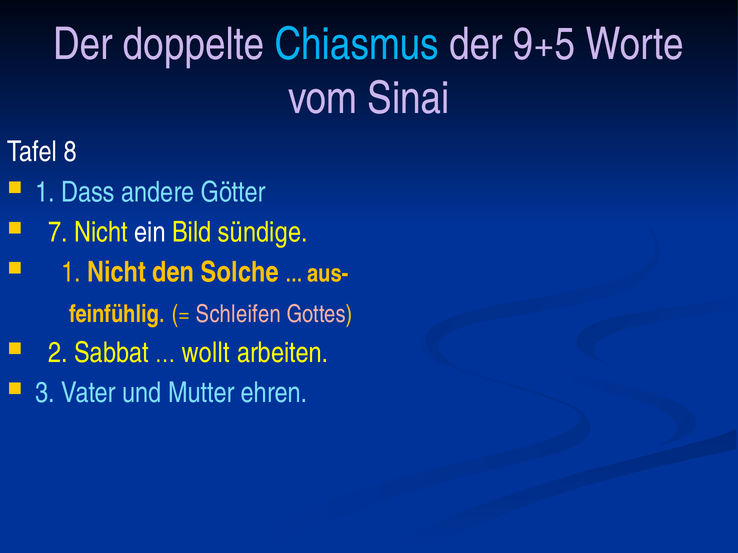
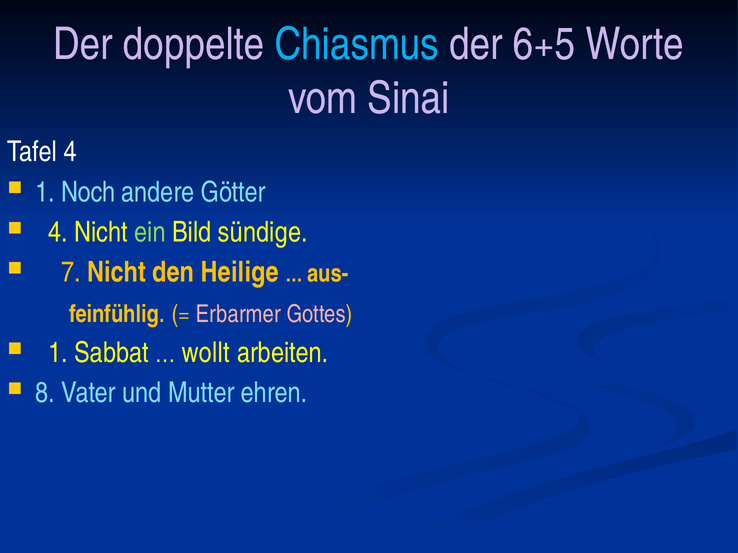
9+5: 9+5 -> 6+5
Tafel 8: 8 -> 4
Dass: Dass -> Noch
7 at (58, 232): 7 -> 4
ein colour: white -> light green
1 at (71, 273): 1 -> 7
Solche: Solche -> Heilige
Schleifen: Schleifen -> Erbarmer
2 at (58, 353): 2 -> 1
3: 3 -> 8
